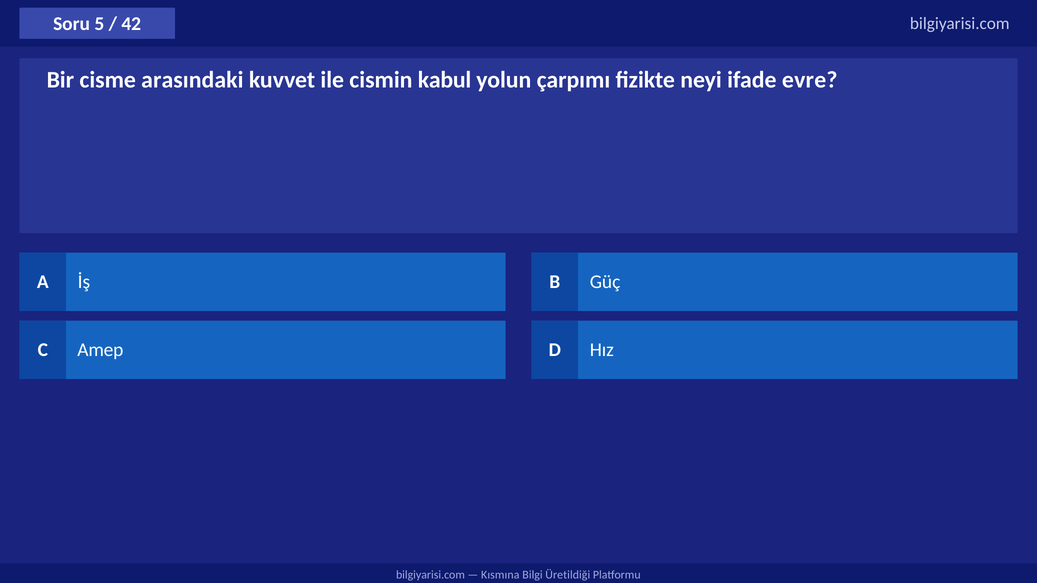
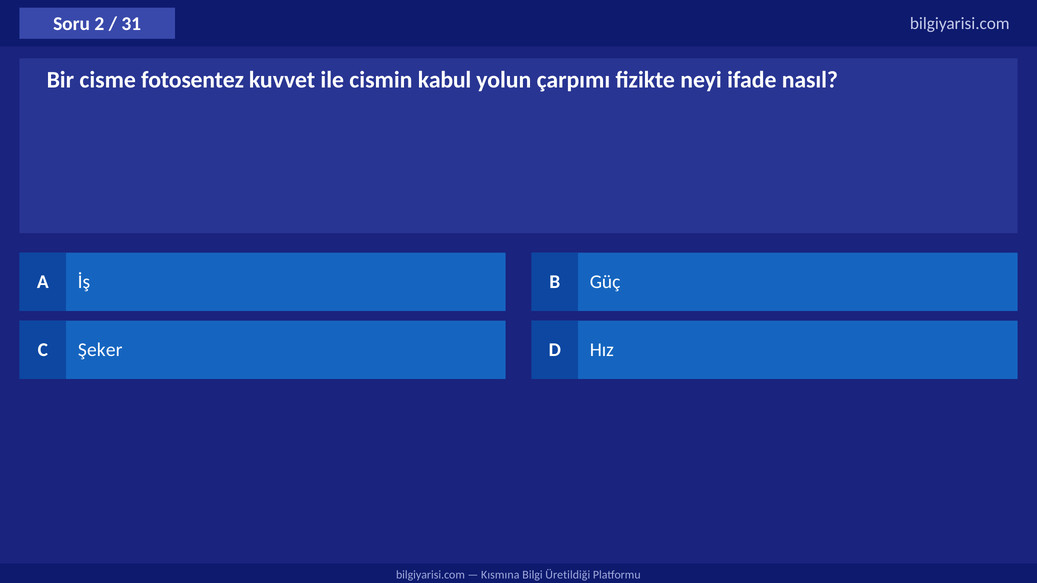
5: 5 -> 2
42: 42 -> 31
arasındaki: arasındaki -> fotosentez
evre: evre -> nasıl
Amep: Amep -> Şeker
